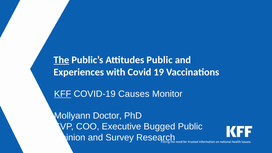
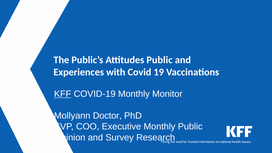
The underline: present -> none
COVID-19 Causes: Causes -> Monthly
Executive Bugged: Bugged -> Monthly
